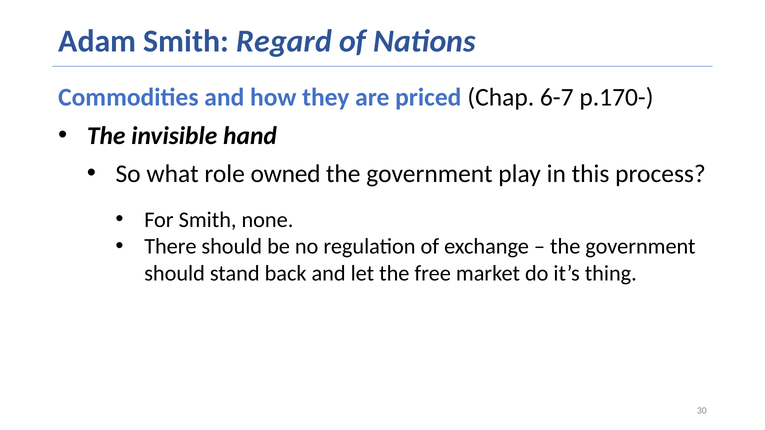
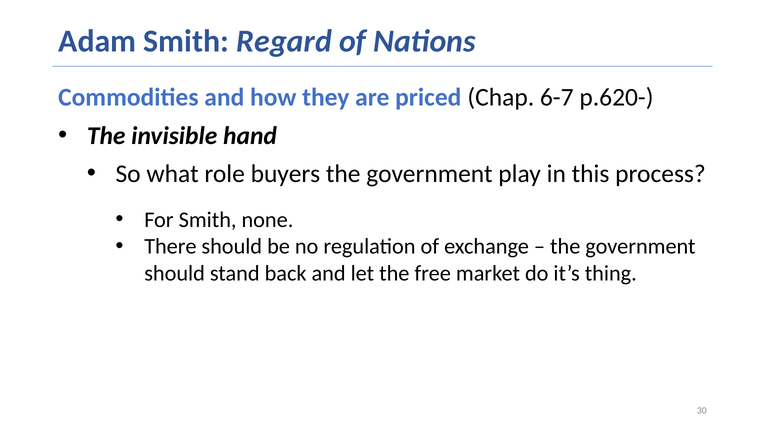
p.170-: p.170- -> p.620-
owned: owned -> buyers
